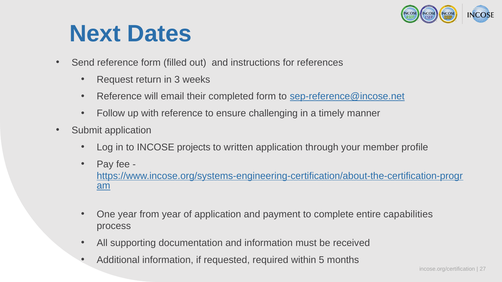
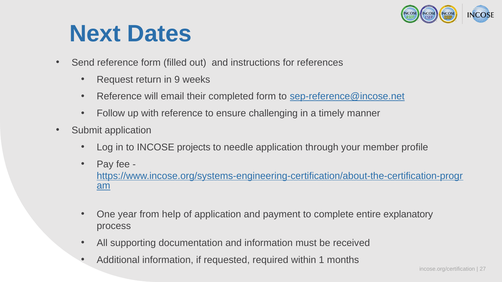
3: 3 -> 9
written: written -> needle
from year: year -> help
capabilities: capabilities -> explanatory
5: 5 -> 1
